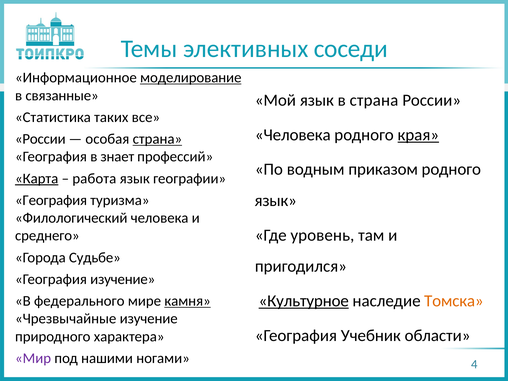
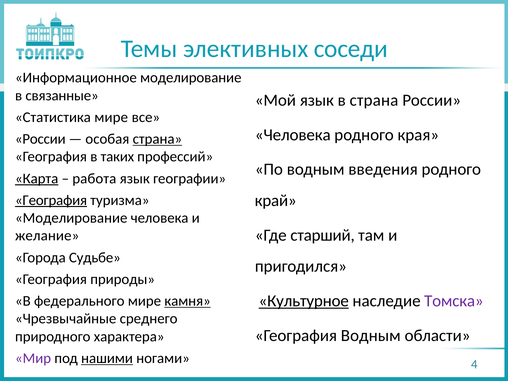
моделирование at (191, 78) underline: present -> none
Статистика таких: таких -> мире
края underline: present -> none
знает: знает -> таких
приказом: приказом -> введения
язык at (276, 200): язык -> край
География at (51, 200) underline: none -> present
Филологический at (71, 218): Филологический -> Моделирование
уровень: уровень -> старший
среднего: среднего -> желание
География изучение: изучение -> природы
Томска colour: orange -> purple
Чрезвычайные изучение: изучение -> среднего
География Учебник: Учебник -> Водным
нашими underline: none -> present
